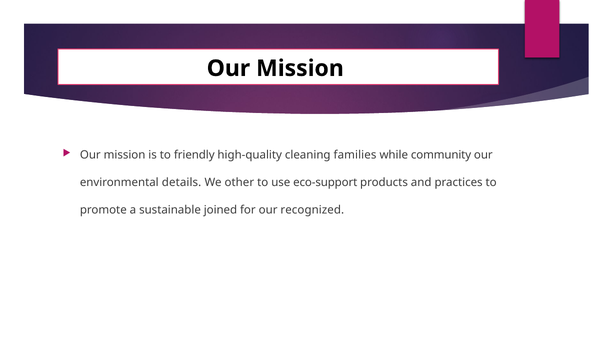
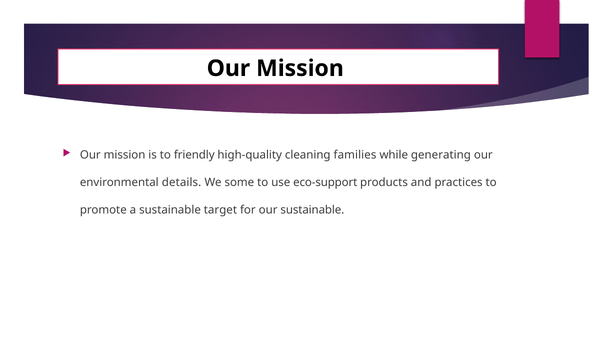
community: community -> generating
other: other -> some
joined: joined -> target
our recognized: recognized -> sustainable
